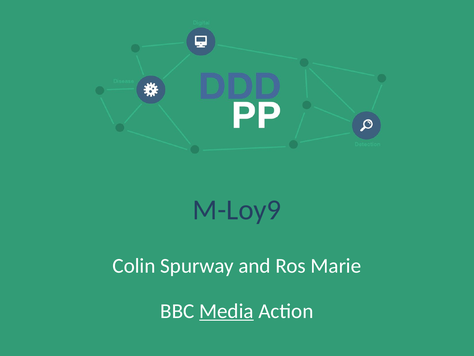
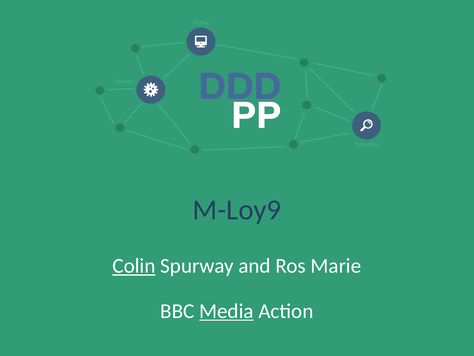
Colin underline: none -> present
